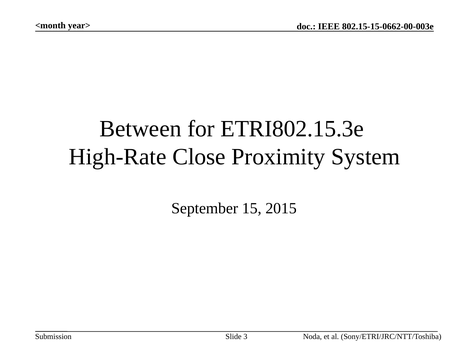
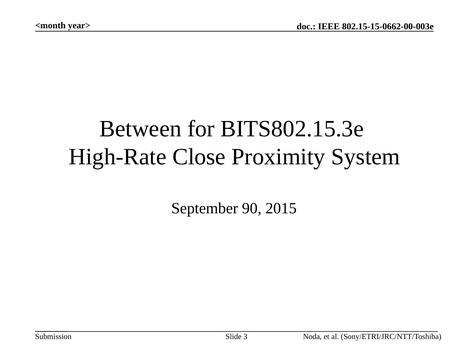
ETRI802.15.3e: ETRI802.15.3e -> BITS802.15.3e
15: 15 -> 90
